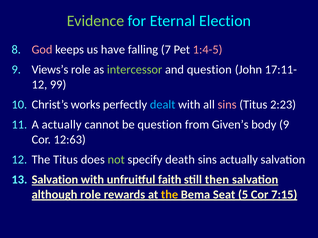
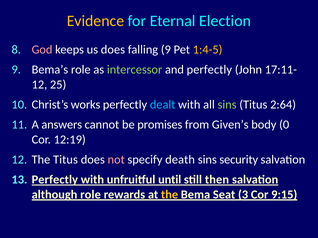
Evidence colour: light green -> yellow
us have: have -> does
falling 7: 7 -> 9
1:4-5 colour: pink -> yellow
Views’s: Views’s -> Bema’s
and question: question -> perfectly
99: 99 -> 25
sins at (227, 105) colour: pink -> light green
2:23: 2:23 -> 2:64
A actually: actually -> answers
be question: question -> promises
body 9: 9 -> 0
12:63: 12:63 -> 12:19
not colour: light green -> pink
sins actually: actually -> security
Salvation at (55, 180): Salvation -> Perfectly
faith: faith -> until
5: 5 -> 3
7:15: 7:15 -> 9:15
